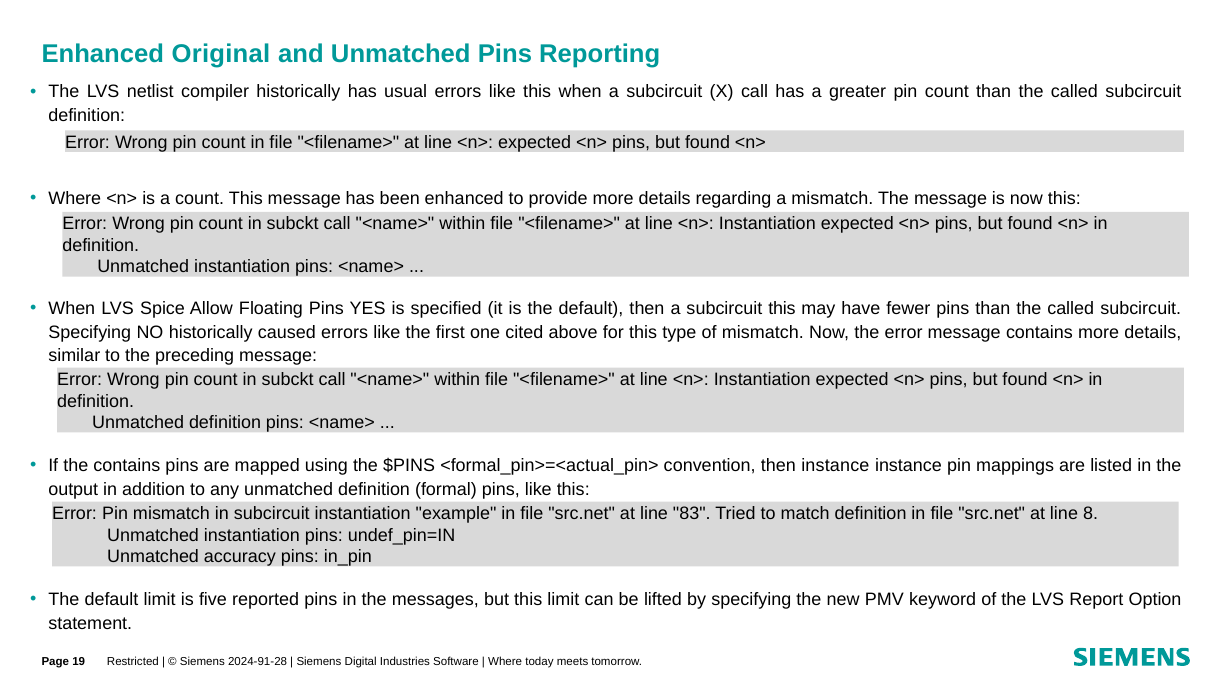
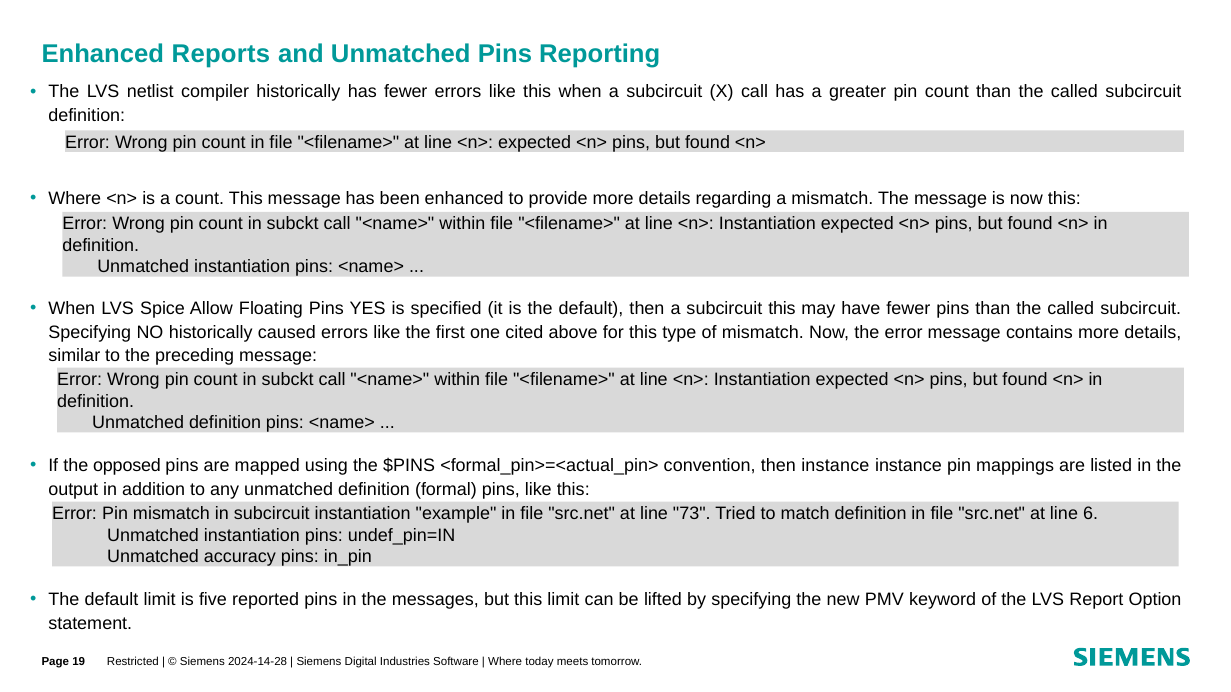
Original: Original -> Reports
has usual: usual -> fewer
the contains: contains -> opposed
83: 83 -> 73
8: 8 -> 6
2024-91-28: 2024-91-28 -> 2024-14-28
